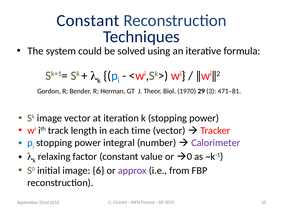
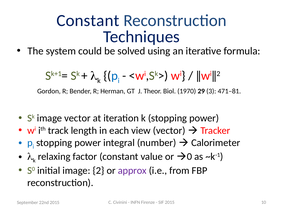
time: time -> view
Calorimeter colour: purple -> black
6: 6 -> 2
